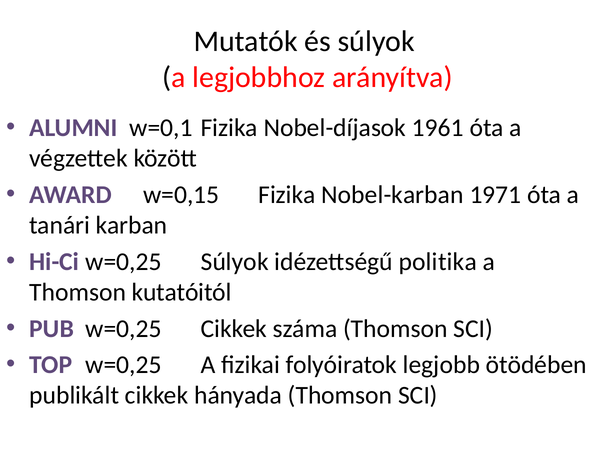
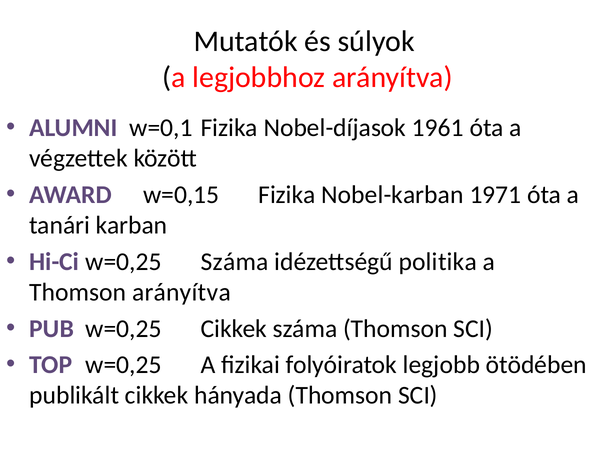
Súlyok at (235, 262): Súlyok -> Száma
Thomson kutatóitól: kutatóitól -> arányítva
